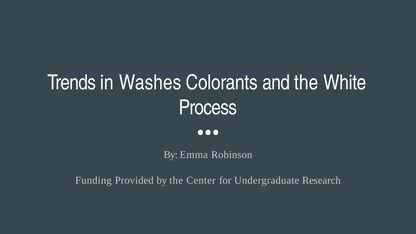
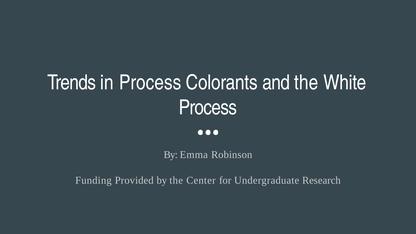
in Washes: Washes -> Process
